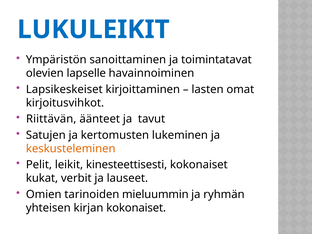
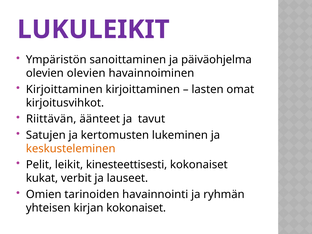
LUKULEIKIT colour: blue -> purple
toimintatavat: toimintatavat -> päiväohjelma
olevien lapselle: lapselle -> olevien
Lapsikeskeiset at (64, 89): Lapsikeskeiset -> Kirjoittaminen
mieluummin: mieluummin -> havainnointi
